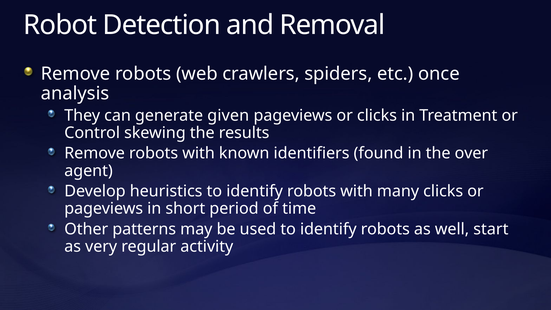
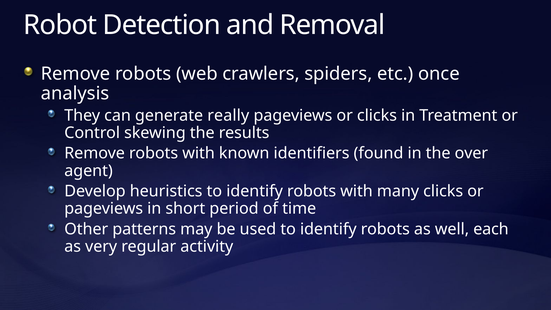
given: given -> really
start: start -> each
